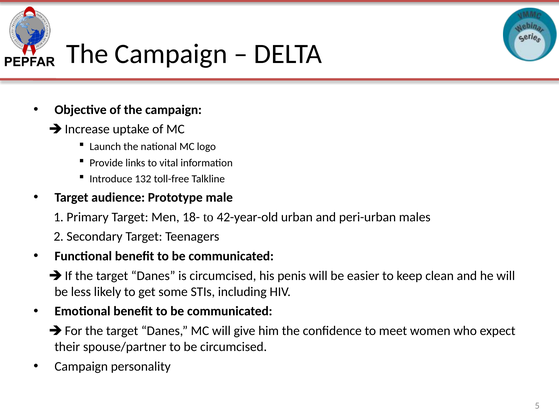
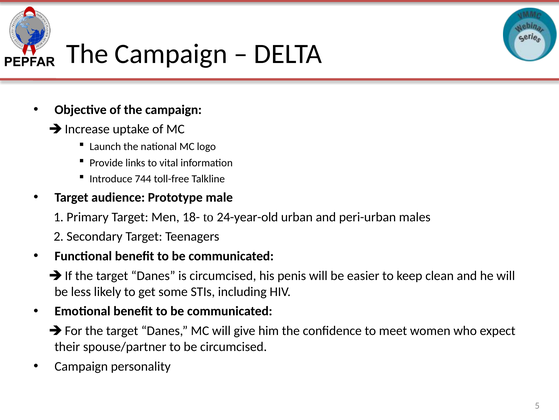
132: 132 -> 744
42-year-old: 42-year-old -> 24-year-old
